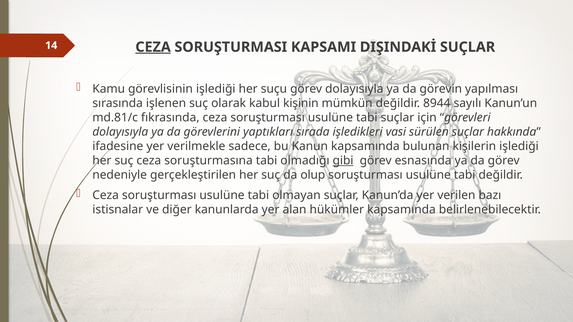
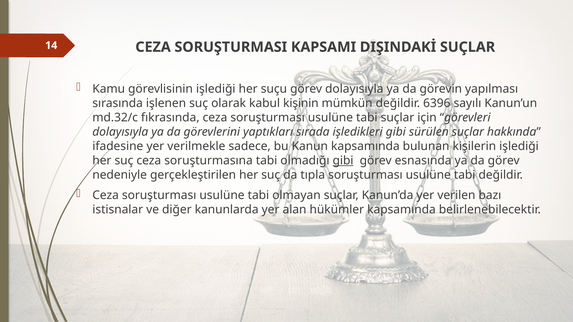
CEZA at (153, 47) underline: present -> none
8944: 8944 -> 6396
md.81/c: md.81/c -> md.32/c
işledikleri vasi: vasi -> gibi
olup: olup -> tıpla
